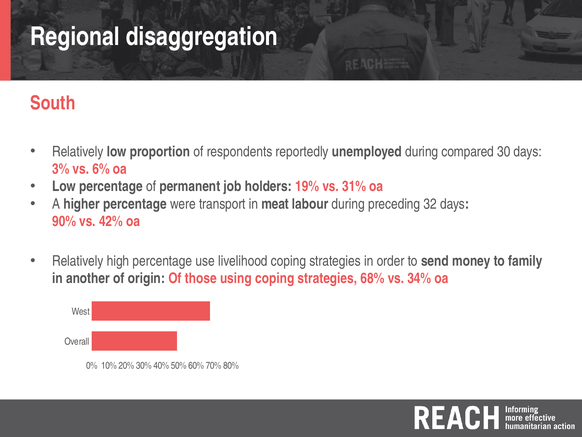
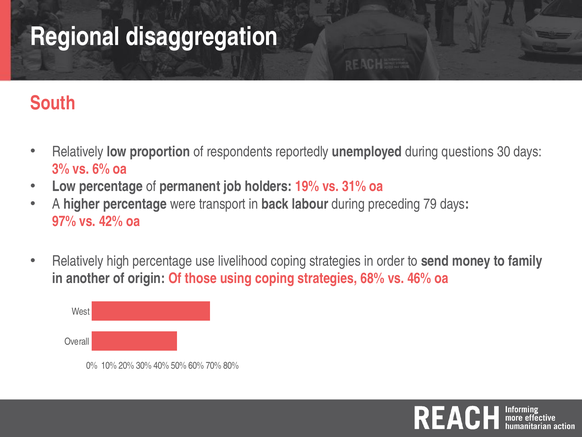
compared: compared -> questions
meat: meat -> back
32: 32 -> 79
90%: 90% -> 97%
34%: 34% -> 46%
